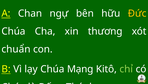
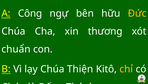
Chan: Chan -> Công
Mạng: Mạng -> Thiện
chỉ colour: light green -> yellow
